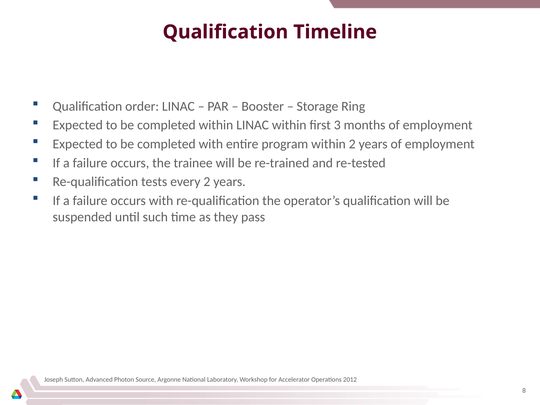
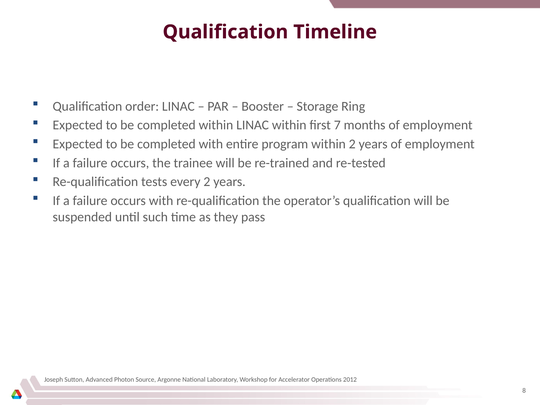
3: 3 -> 7
